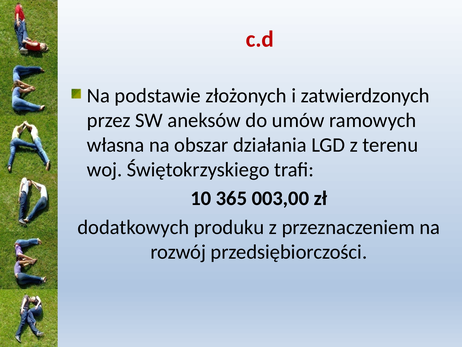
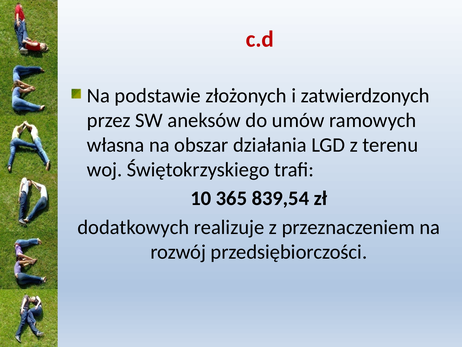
003,00: 003,00 -> 839,54
produku: produku -> realizuje
